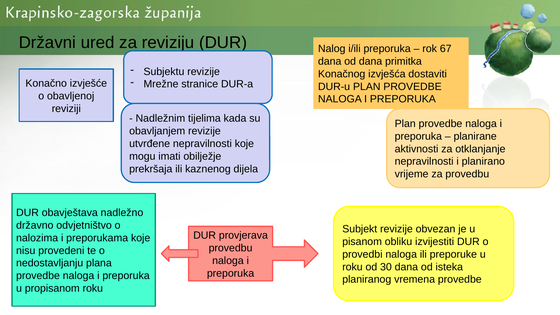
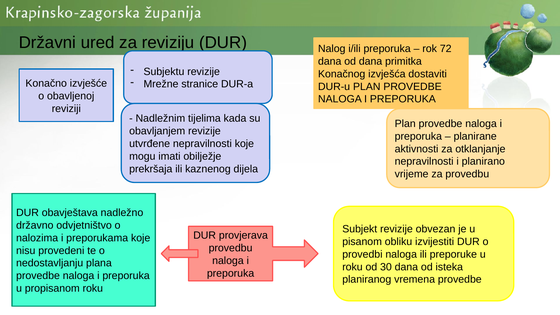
67: 67 -> 72
